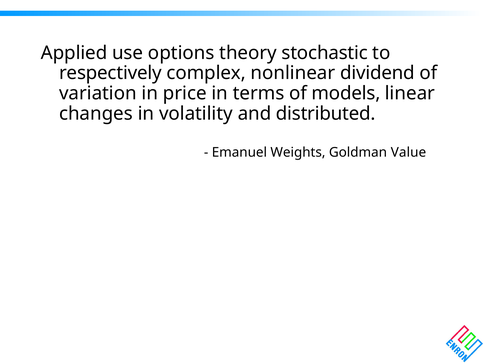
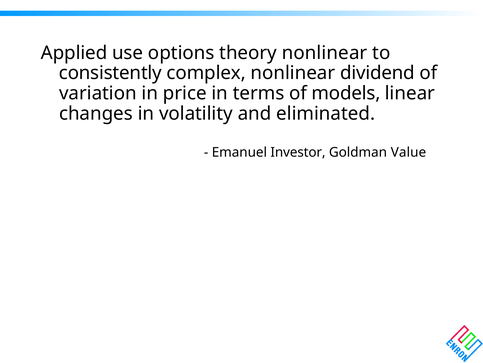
theory stochastic: stochastic -> nonlinear
respectively: respectively -> consistently
distributed: distributed -> eliminated
Weights: Weights -> Investor
